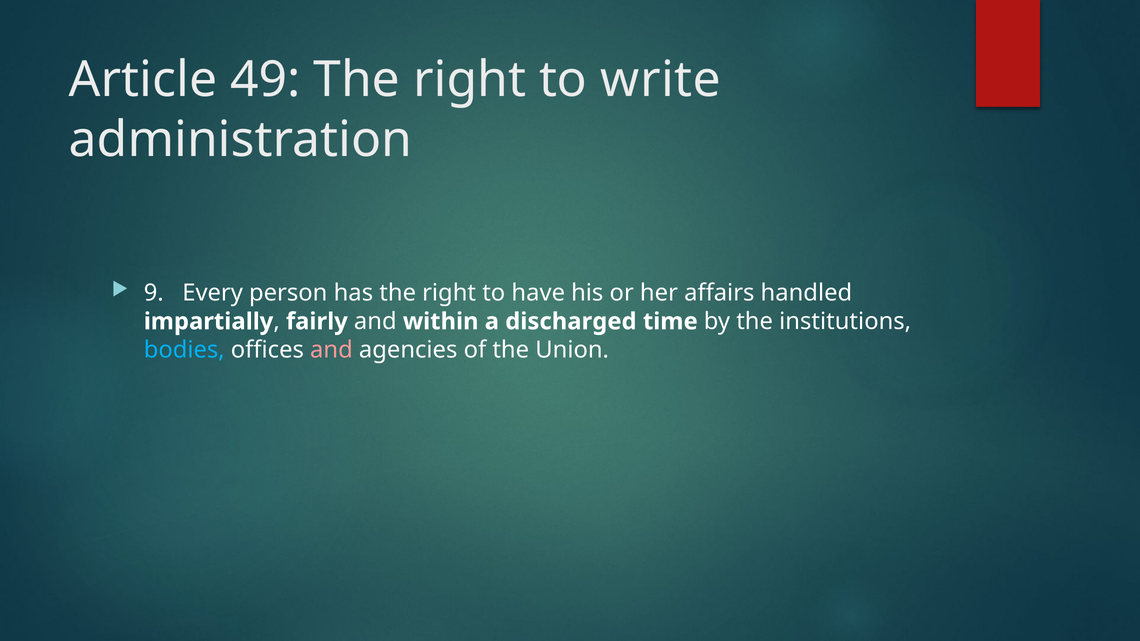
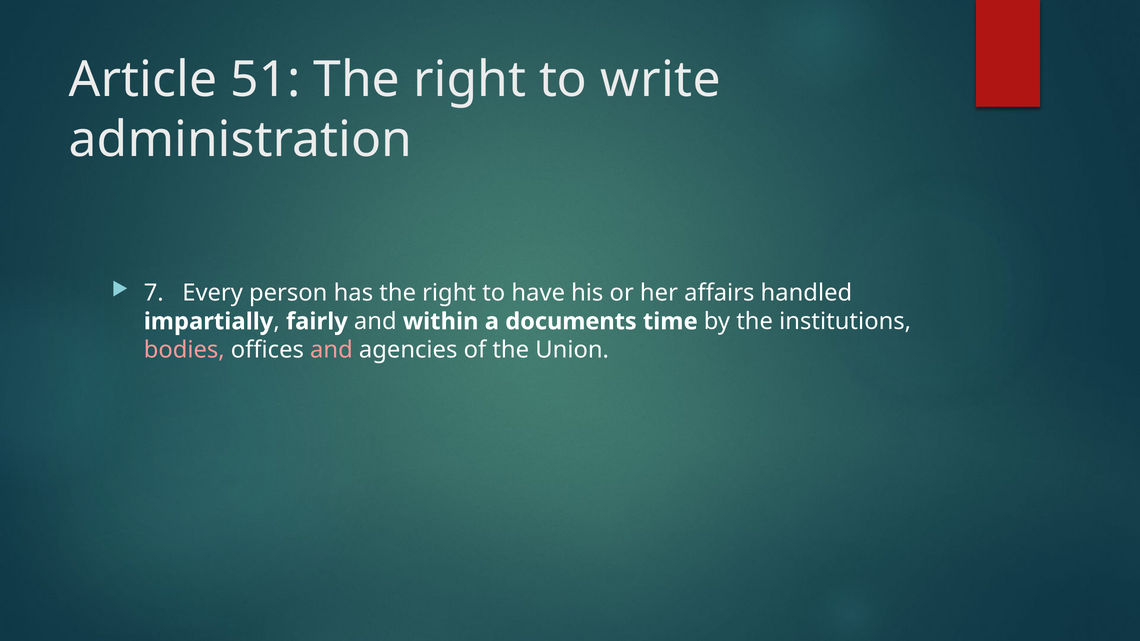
49: 49 -> 51
9: 9 -> 7
discharged: discharged -> documents
bodies colour: light blue -> pink
